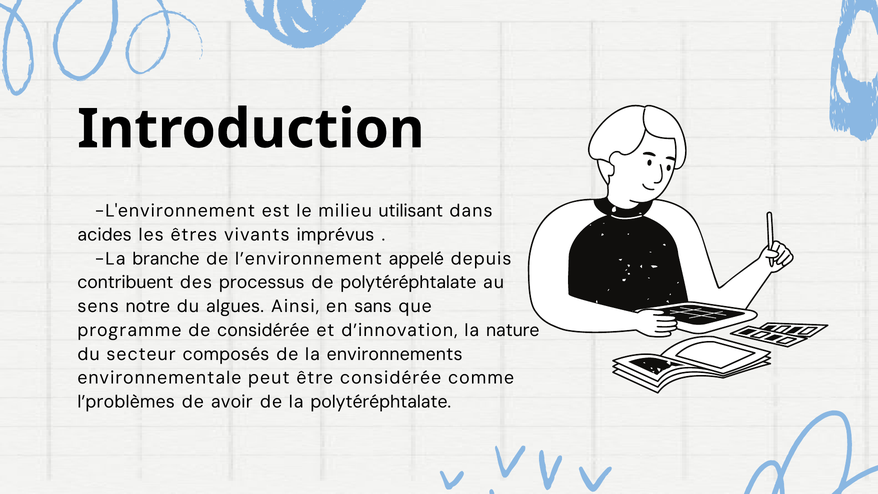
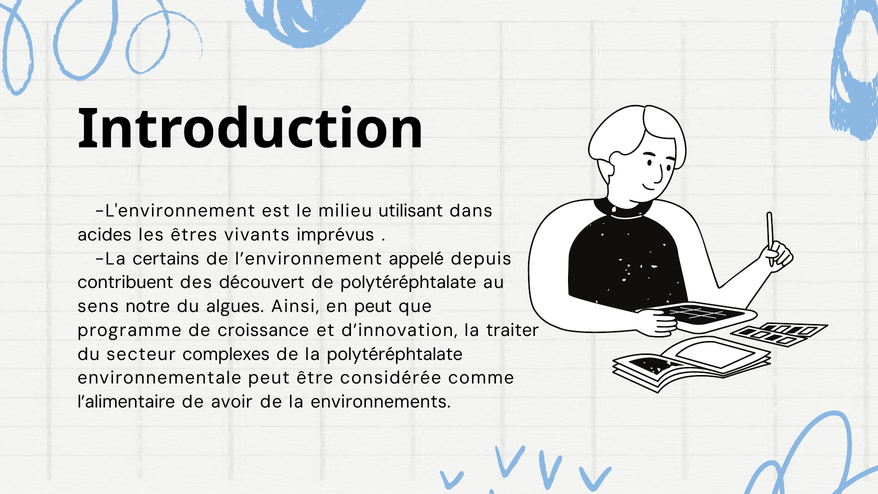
branche: branche -> certains
processus: processus -> découvert
en sans: sans -> peut
de considérée: considérée -> croissance
nature: nature -> traiter
composés: composés -> complexes
la environnements: environnements -> polytéréphtalate
l’problèmes: l’problèmes -> l’alimentaire
la polytéréphtalate: polytéréphtalate -> environnements
